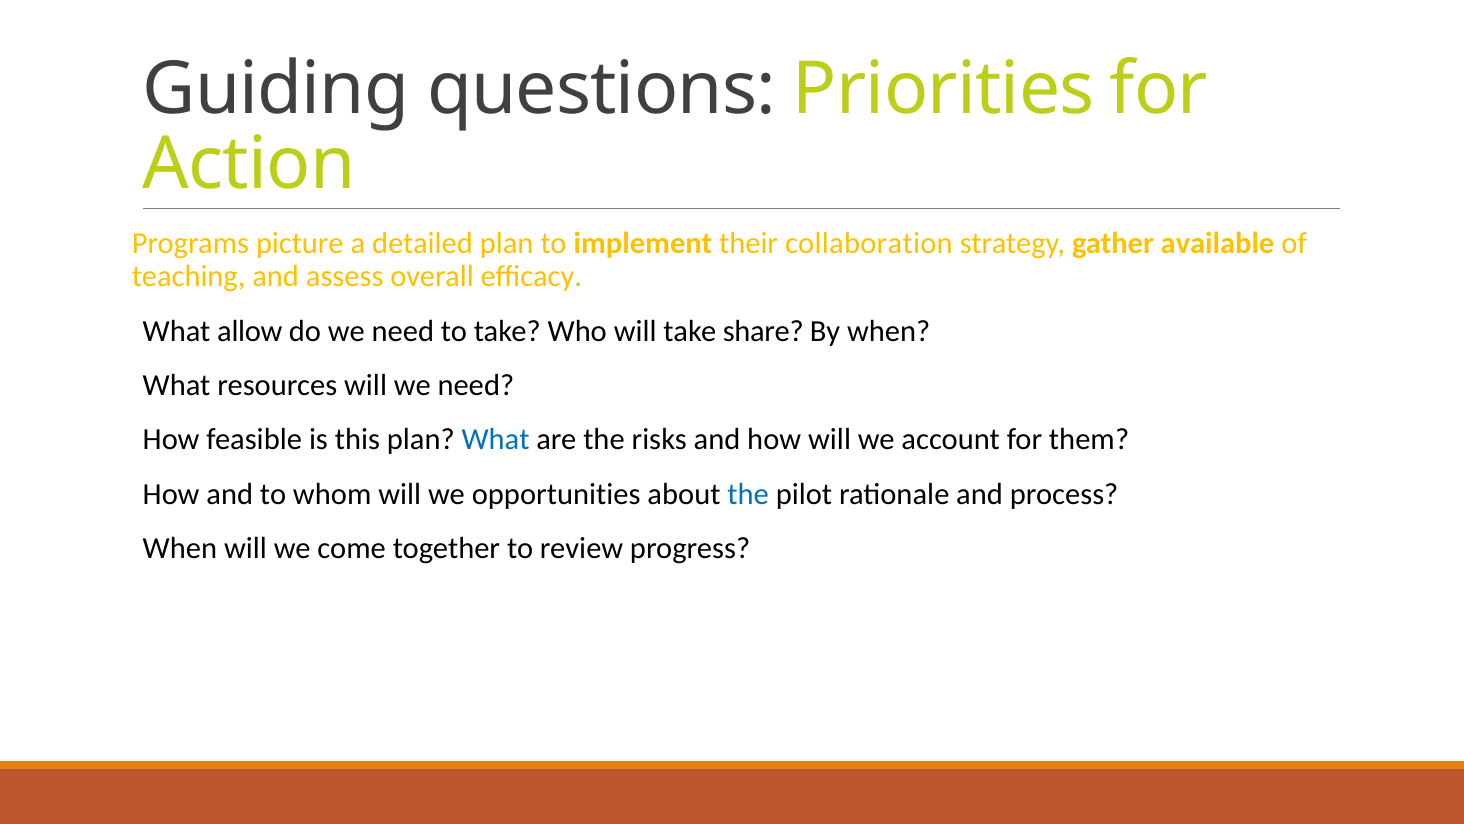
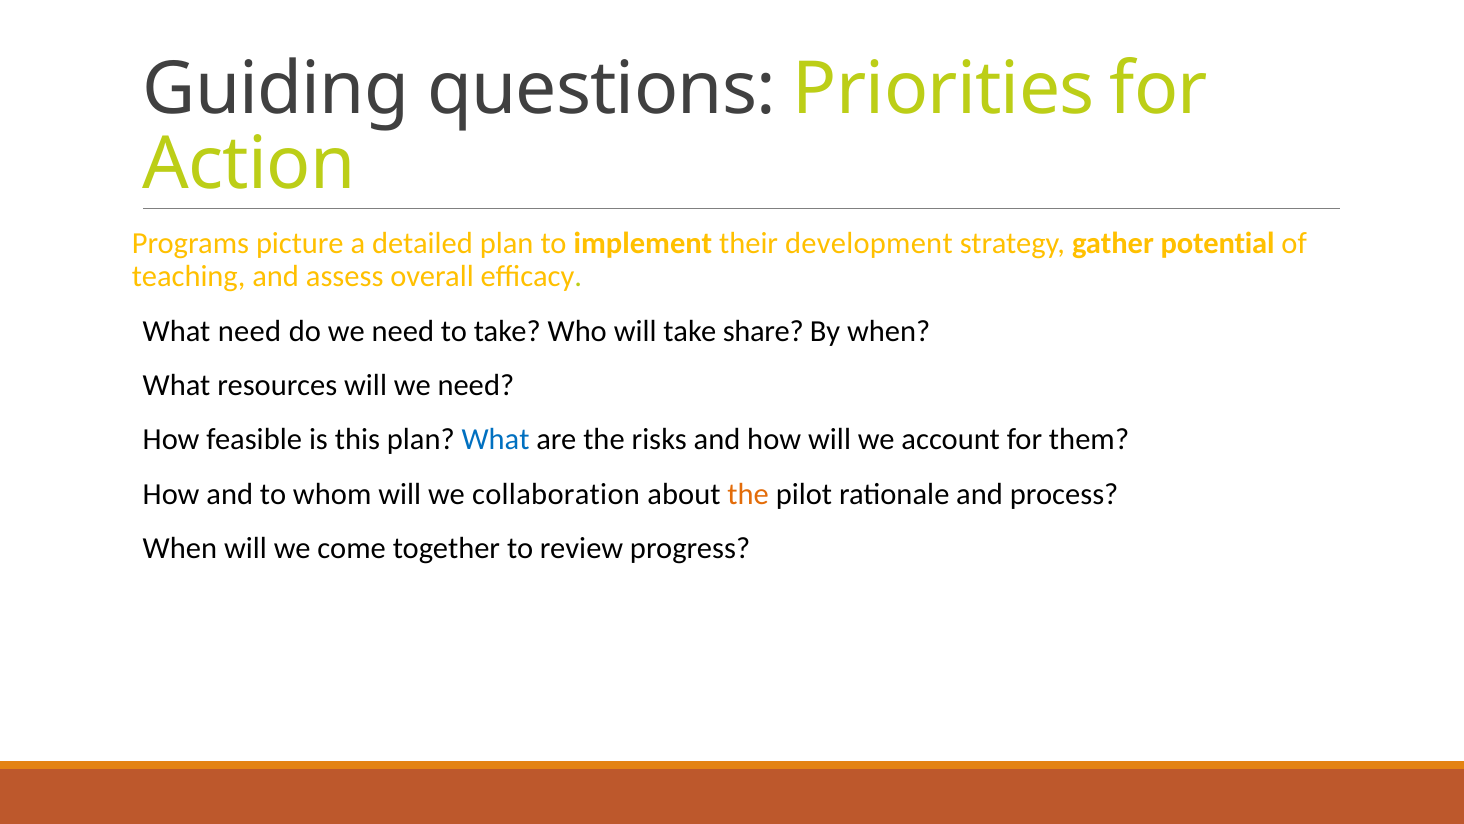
collaboration: collaboration -> development
available: available -> potential
What allow: allow -> need
opportunities: opportunities -> collaboration
the at (748, 494) colour: blue -> orange
